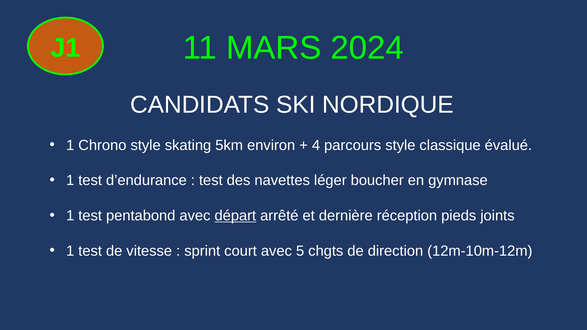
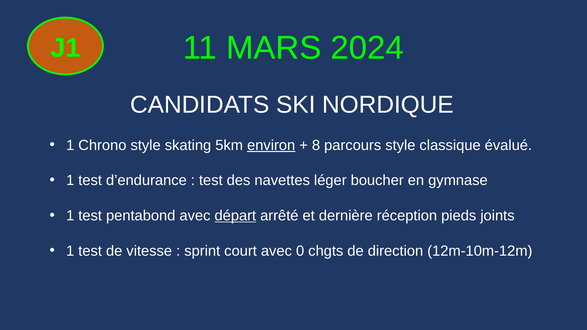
environ underline: none -> present
4: 4 -> 8
5: 5 -> 0
